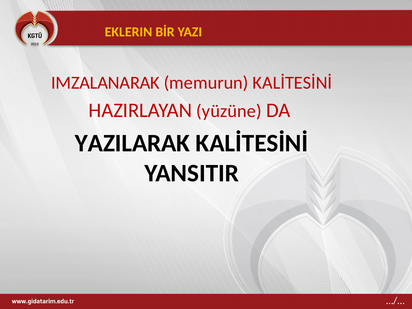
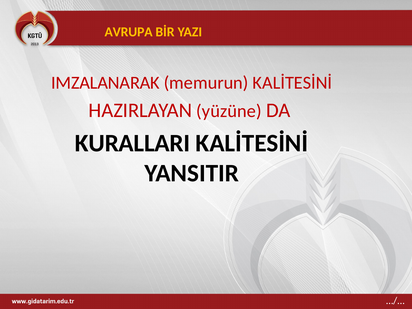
EKLERIN: EKLERIN -> AVRUPA
YAZILARAK: YAZILARAK -> KURALLARI
